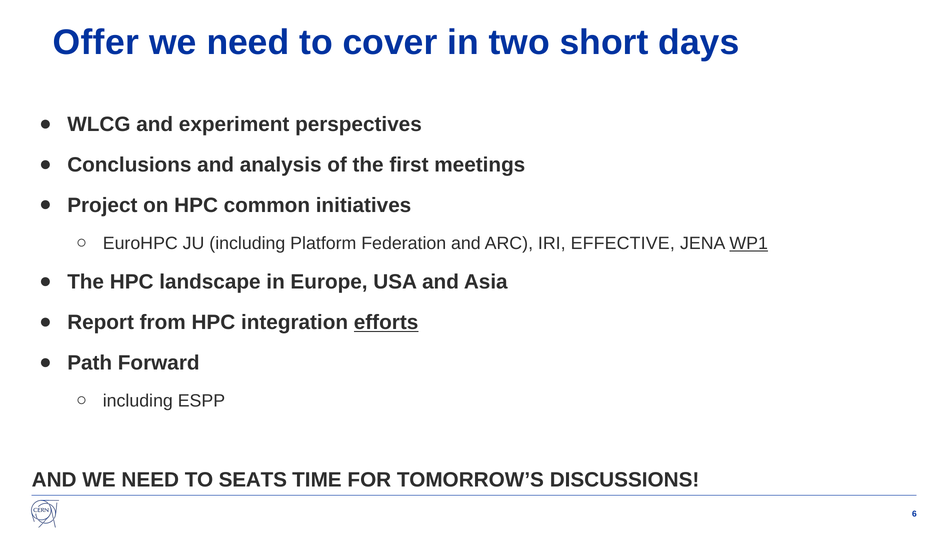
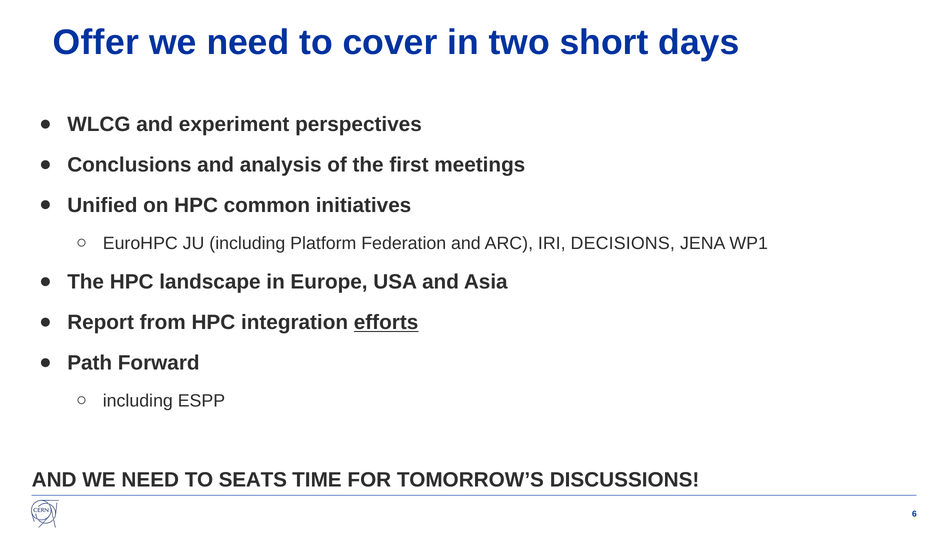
Project: Project -> Unified
EFFECTIVE: EFFECTIVE -> DECISIONS
WP1 underline: present -> none
